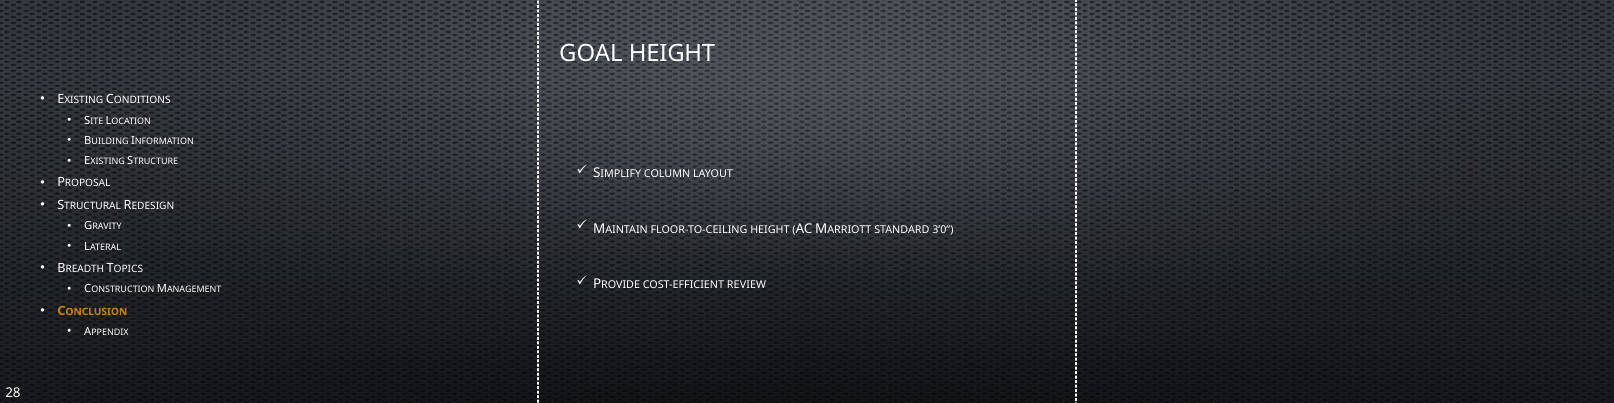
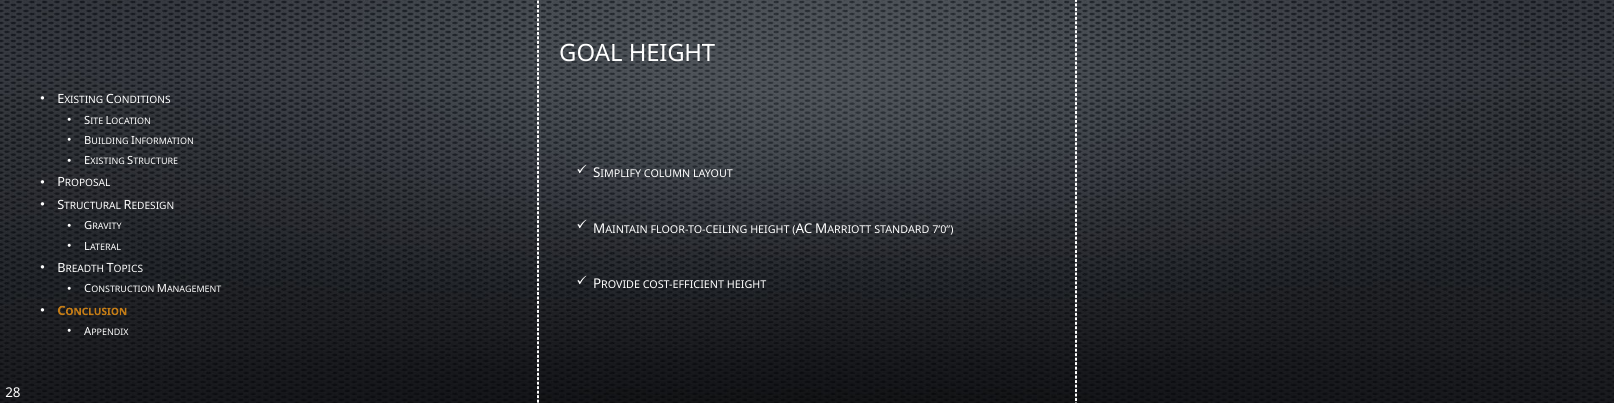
3’0: 3’0 -> 7’0
COST-EFFICIENT REVIEW: REVIEW -> HEIGHT
